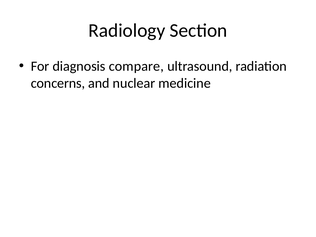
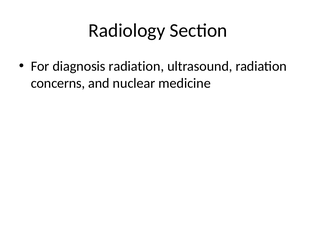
diagnosis compare: compare -> radiation
